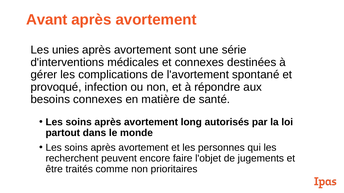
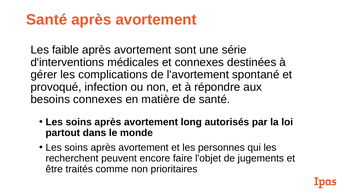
Avant at (47, 20): Avant -> Santé
unies: unies -> faible
